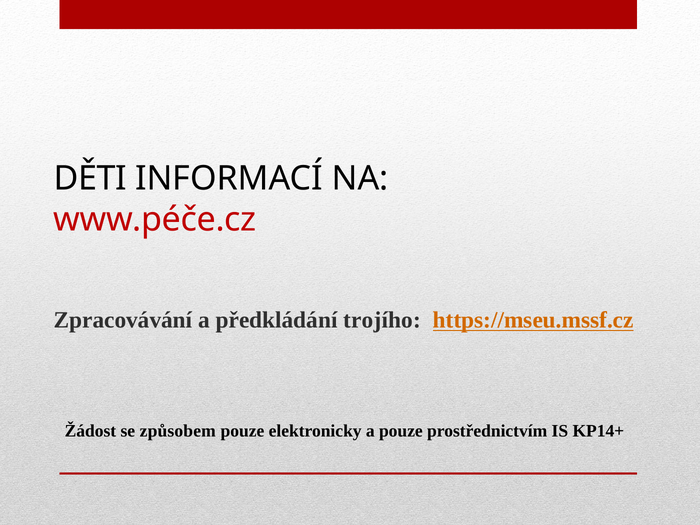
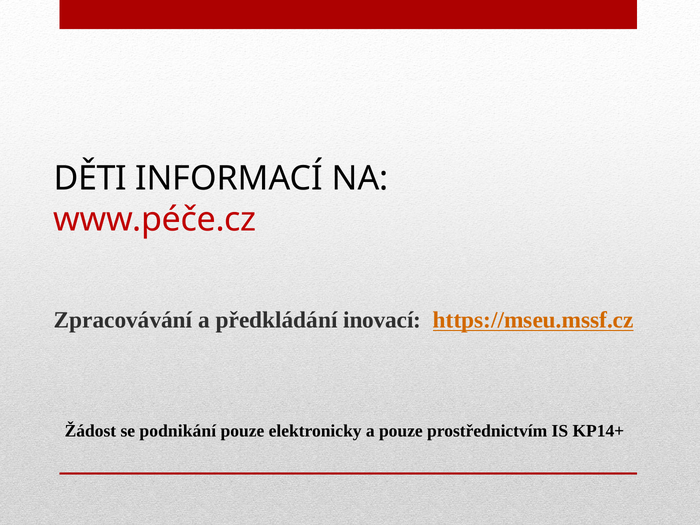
trojího: trojího -> inovací
způsobem: způsobem -> podnikání
